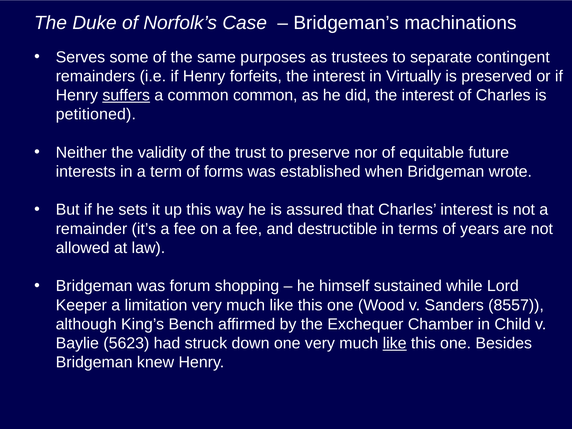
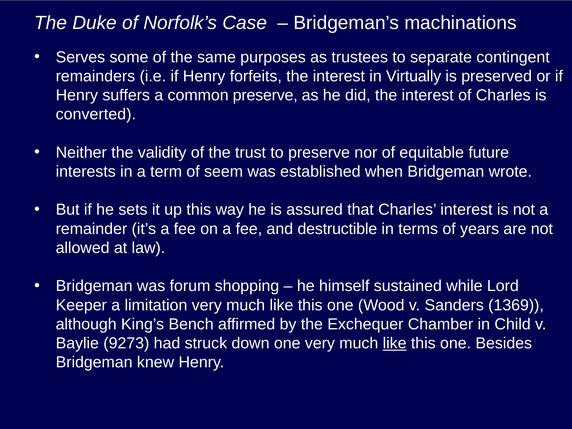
suffers underline: present -> none
common common: common -> preserve
petitioned: petitioned -> converted
forms: forms -> seem
8557: 8557 -> 1369
5623: 5623 -> 9273
